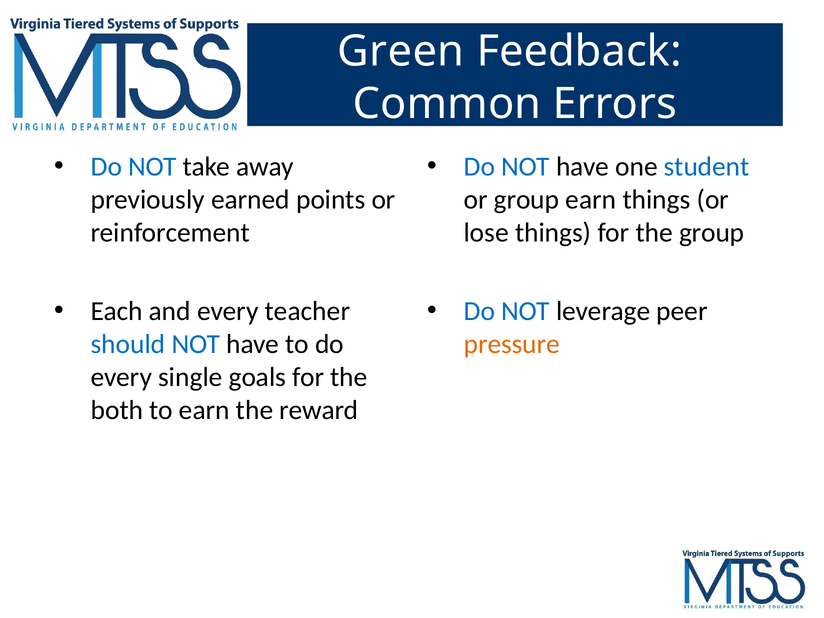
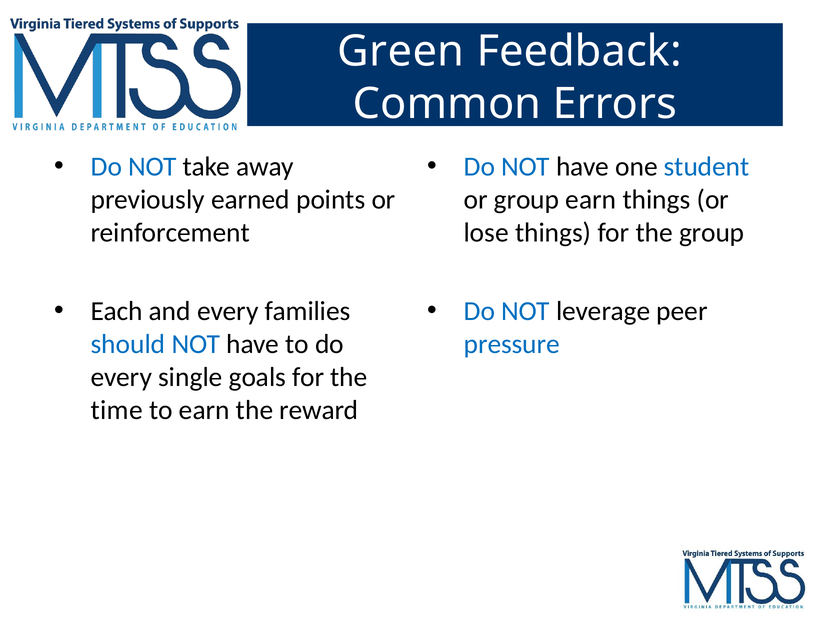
teacher: teacher -> families
pressure colour: orange -> blue
both: both -> time
